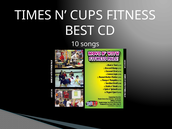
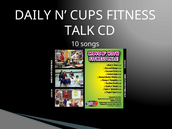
TIMES: TIMES -> DAILY
BEST: BEST -> TALK
